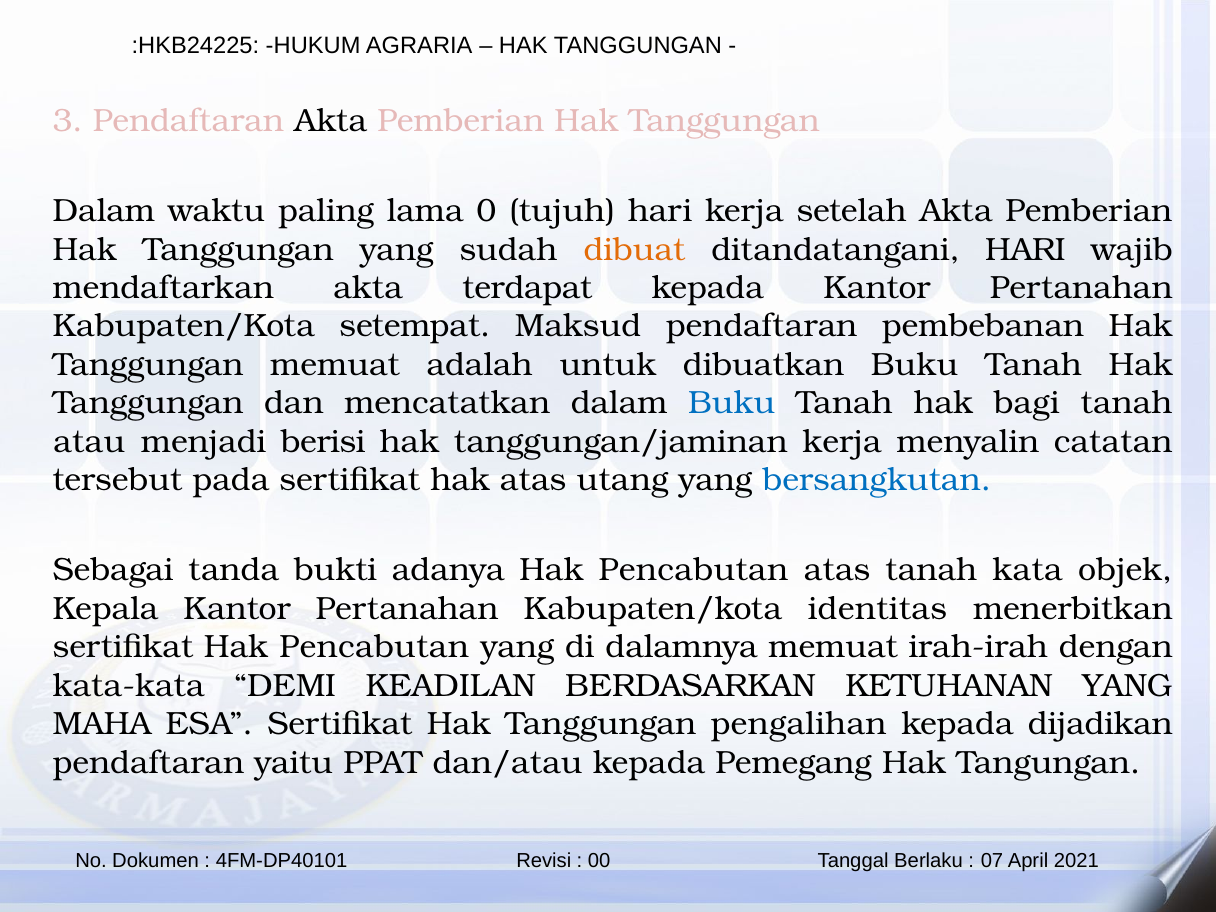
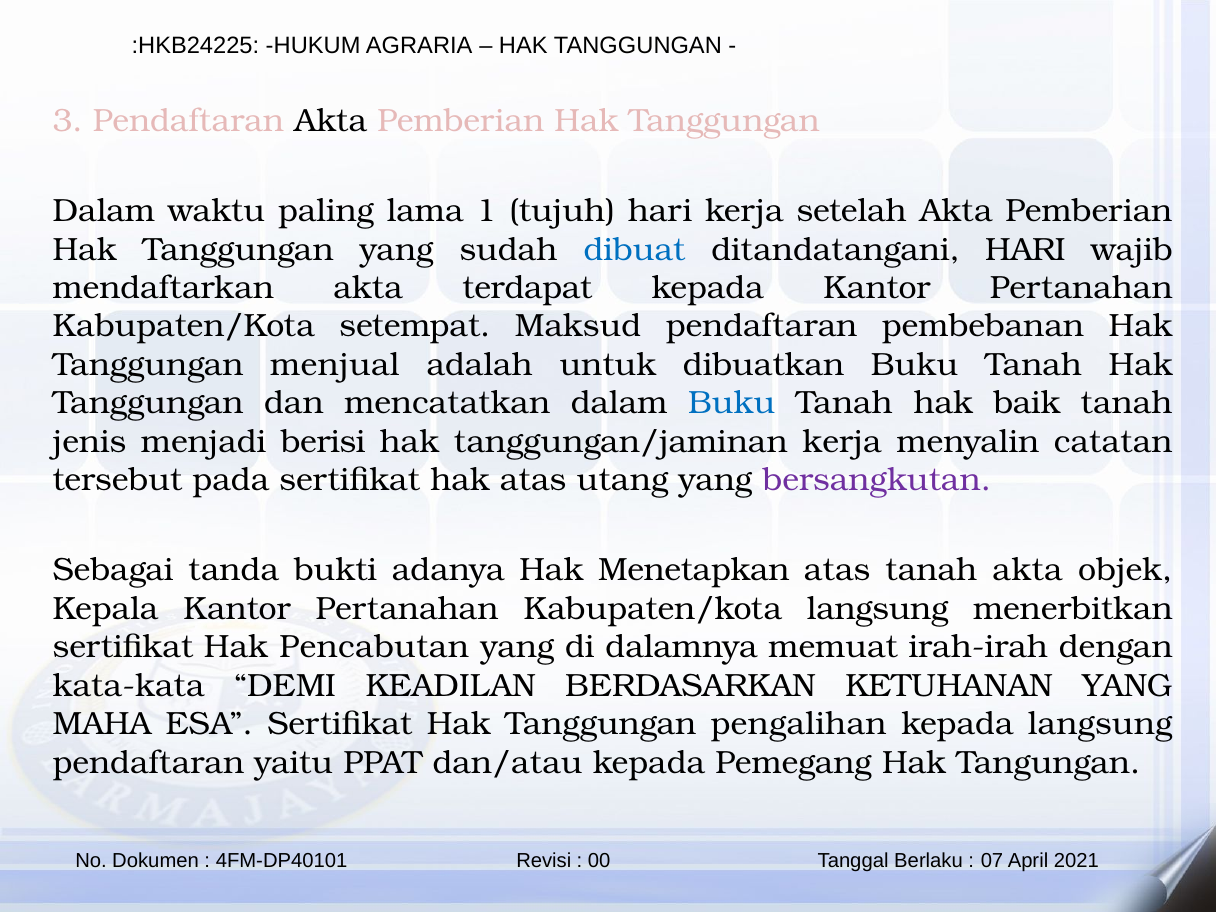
0: 0 -> 1
dibuat colour: orange -> blue
Tanggungan memuat: memuat -> menjual
bagi: bagi -> baik
atau: atau -> jenis
bersangkutan colour: blue -> purple
adanya Hak Pencabutan: Pencabutan -> Menetapkan
tanah kata: kata -> akta
Kabupaten/kota identitas: identitas -> langsung
kepada dijadikan: dijadikan -> langsung
